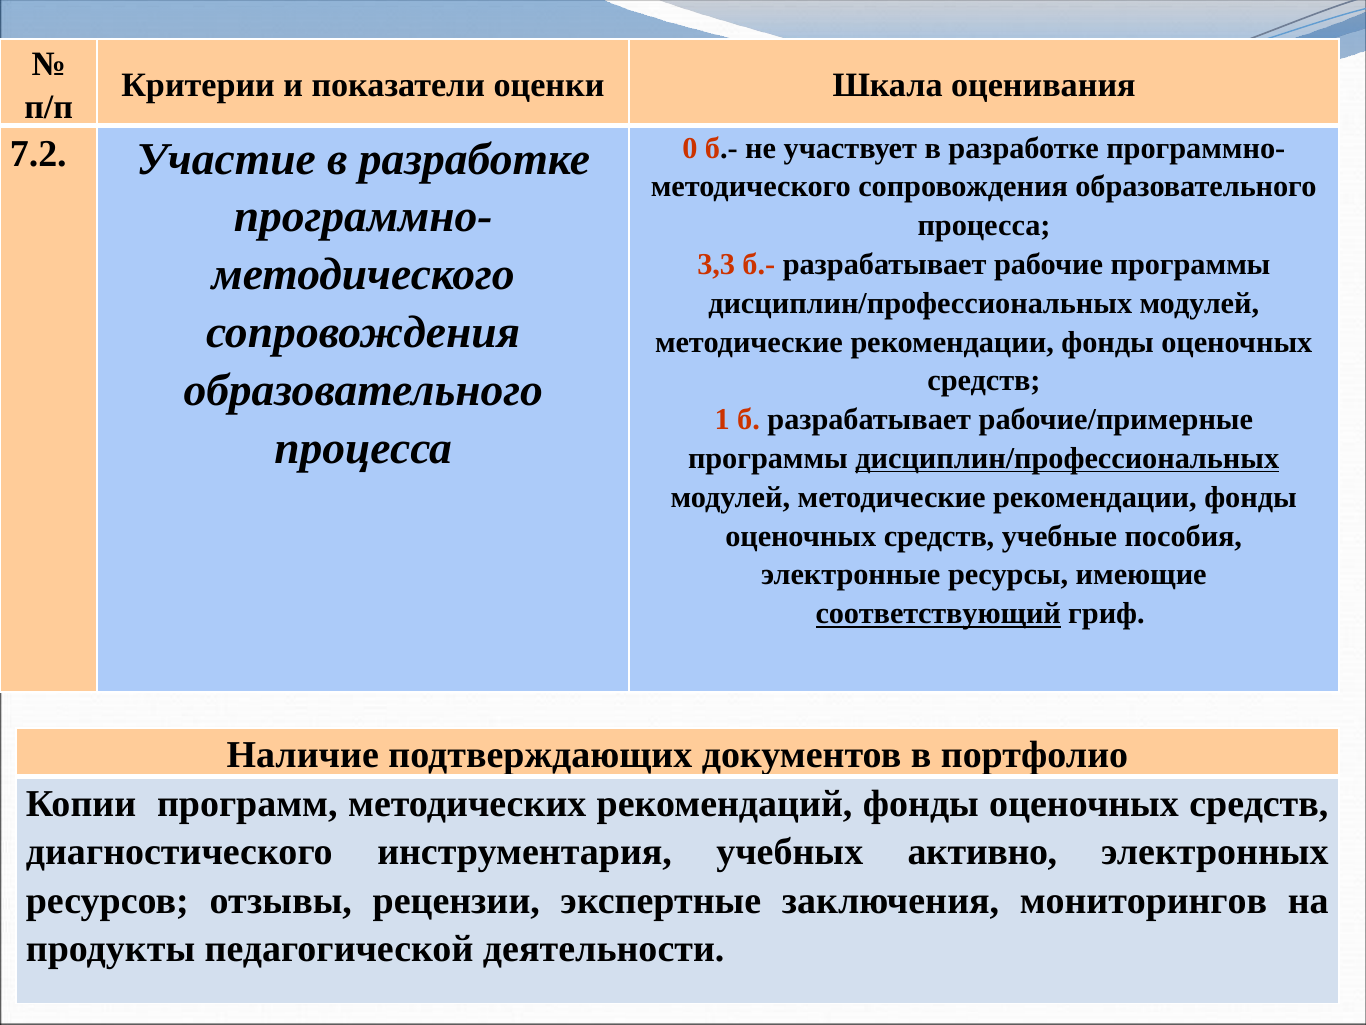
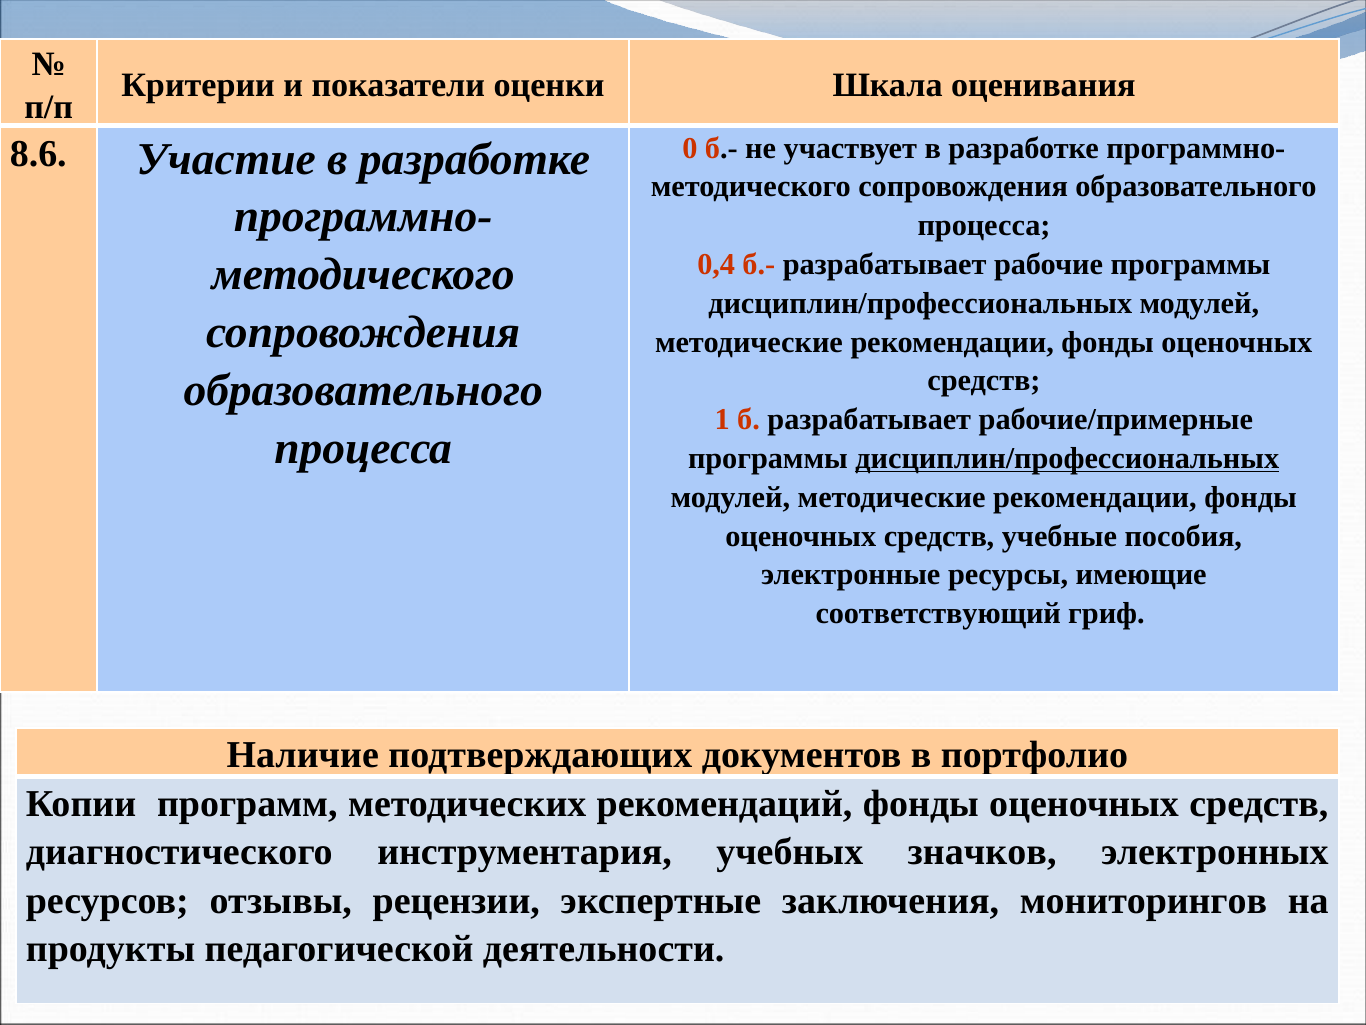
7.2: 7.2 -> 8.6
3,3: 3,3 -> 0,4
соответствующий underline: present -> none
активно: активно -> значков
